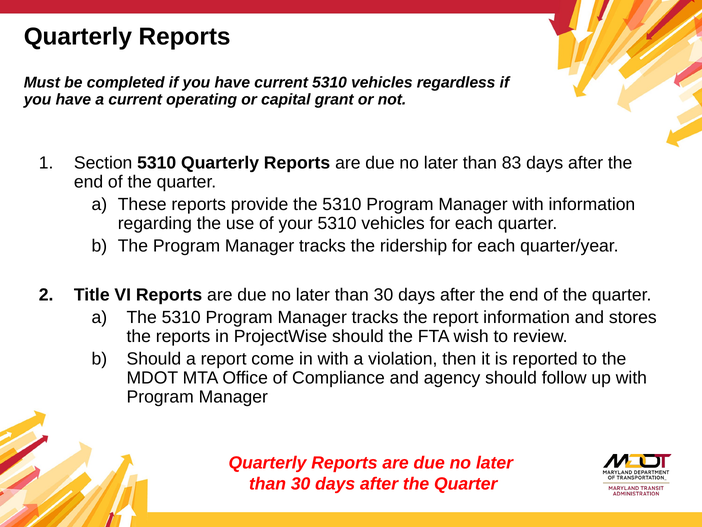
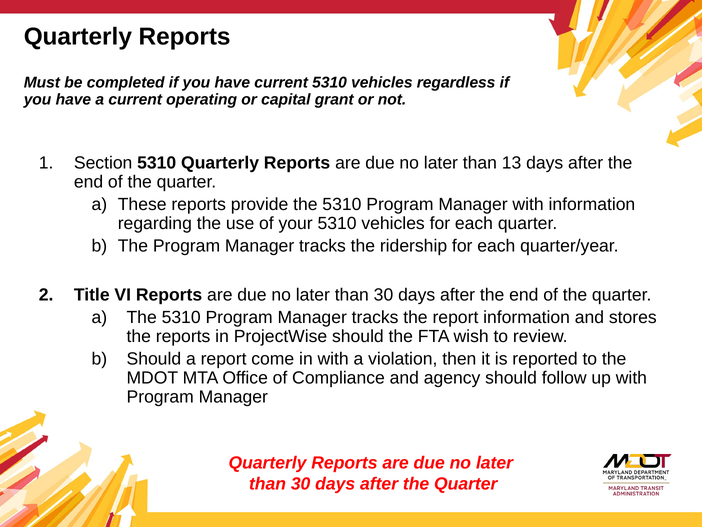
83: 83 -> 13
